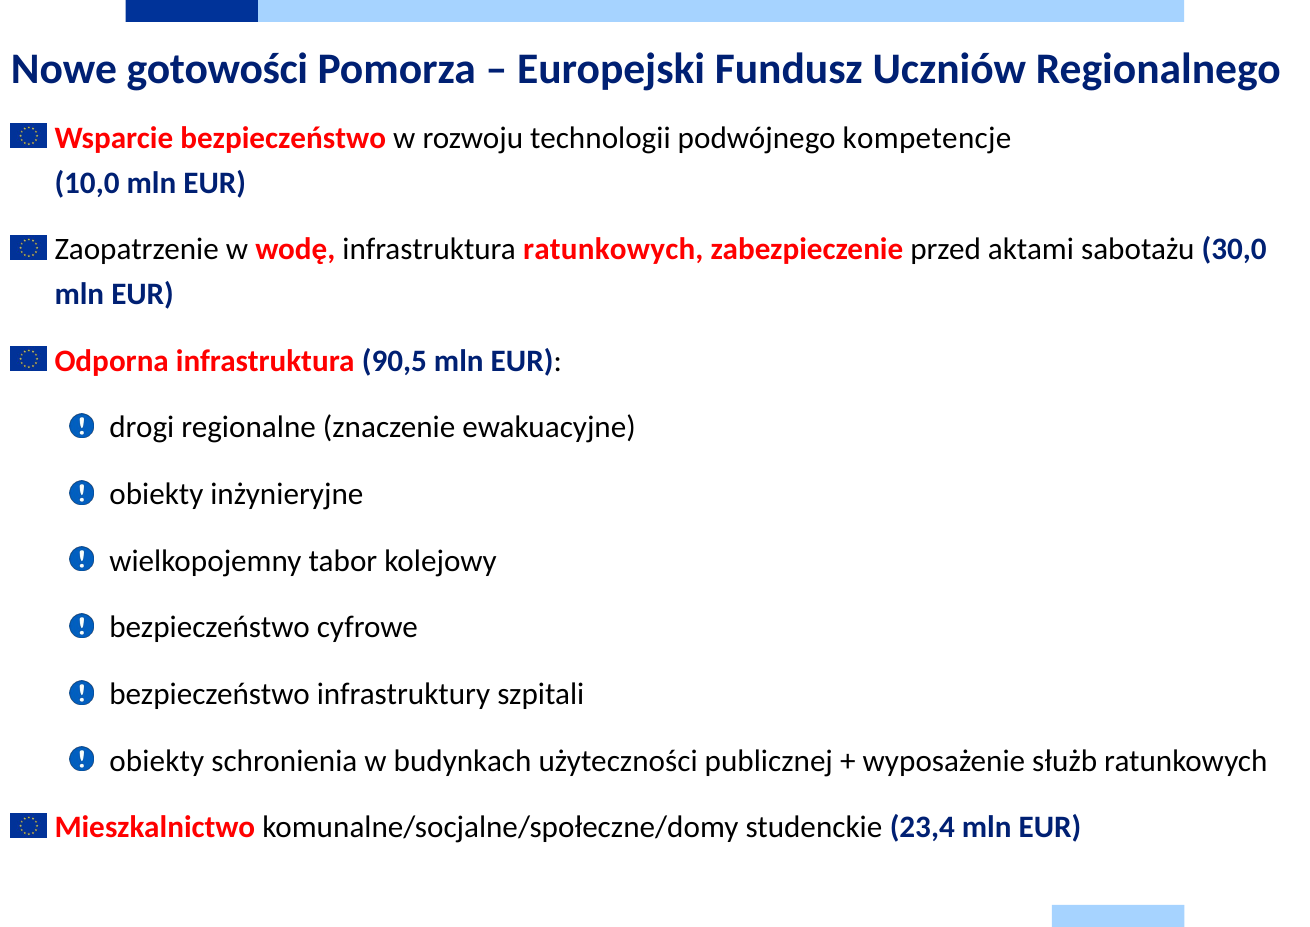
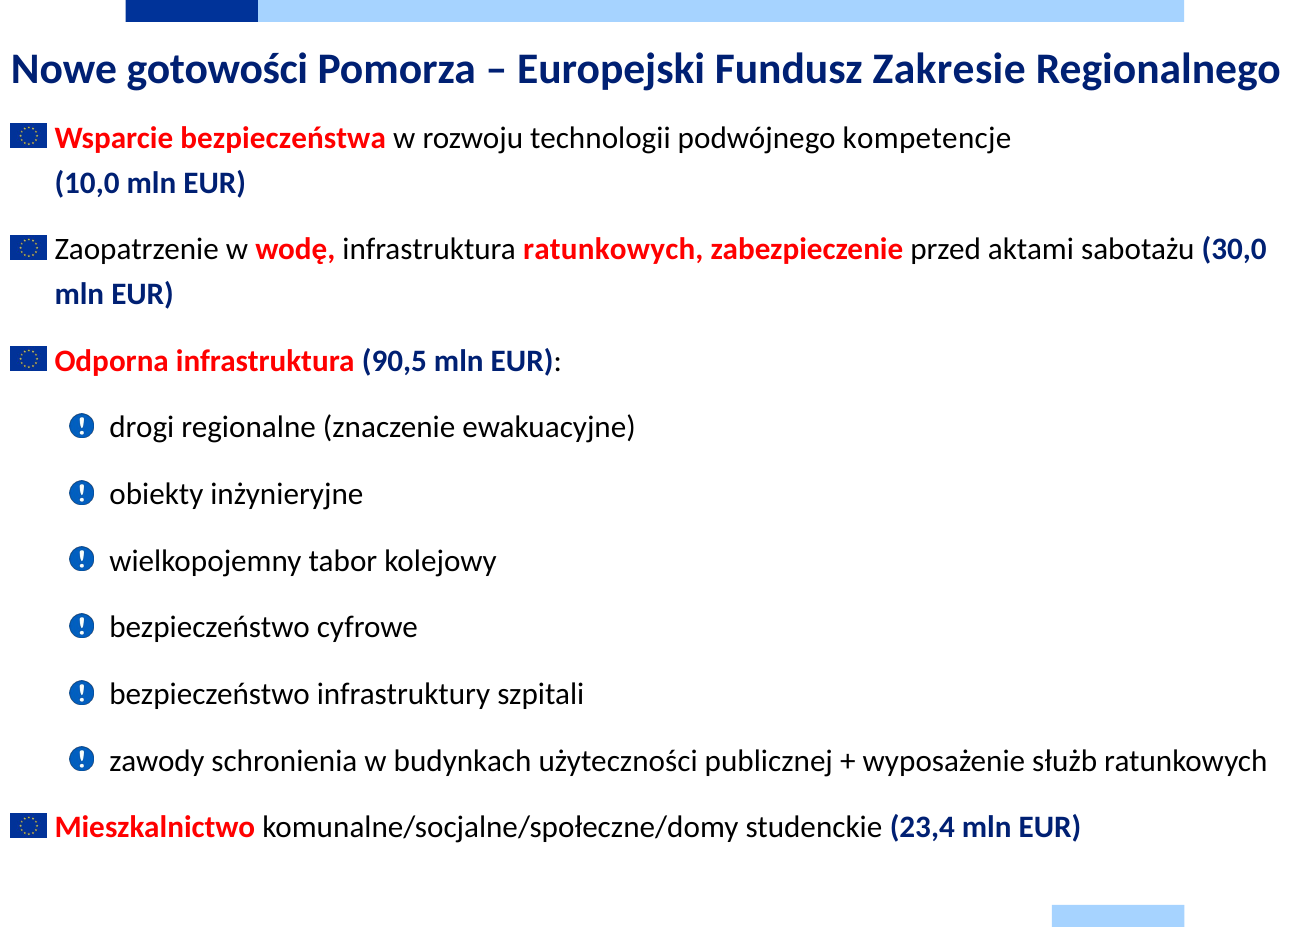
Uczniów: Uczniów -> Zakresie
Wsparcie bezpieczeństwo: bezpieczeństwo -> bezpieczeństwa
obiekty at (157, 760): obiekty -> zawody
